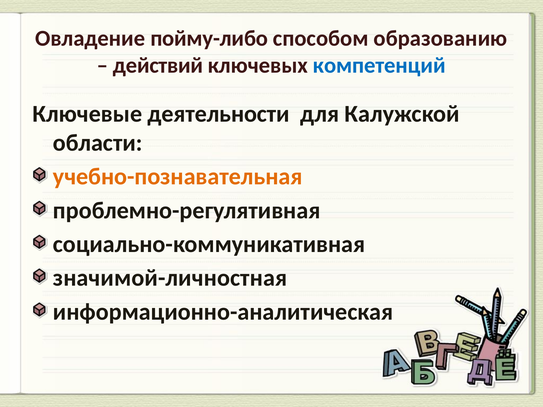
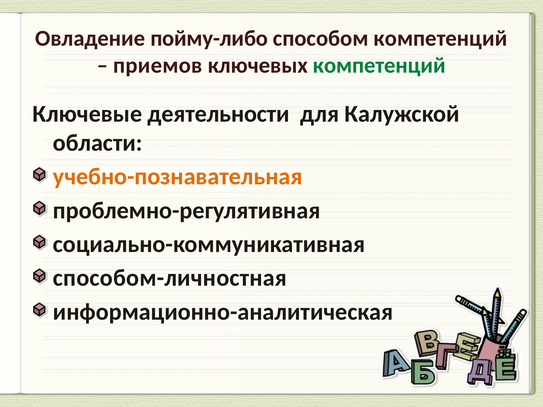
способом образованию: образованию -> компетенций
действий: действий -> приемов
компетенций at (379, 65) colour: blue -> green
значимой-личностная: значимой-личностная -> способом-личностная
